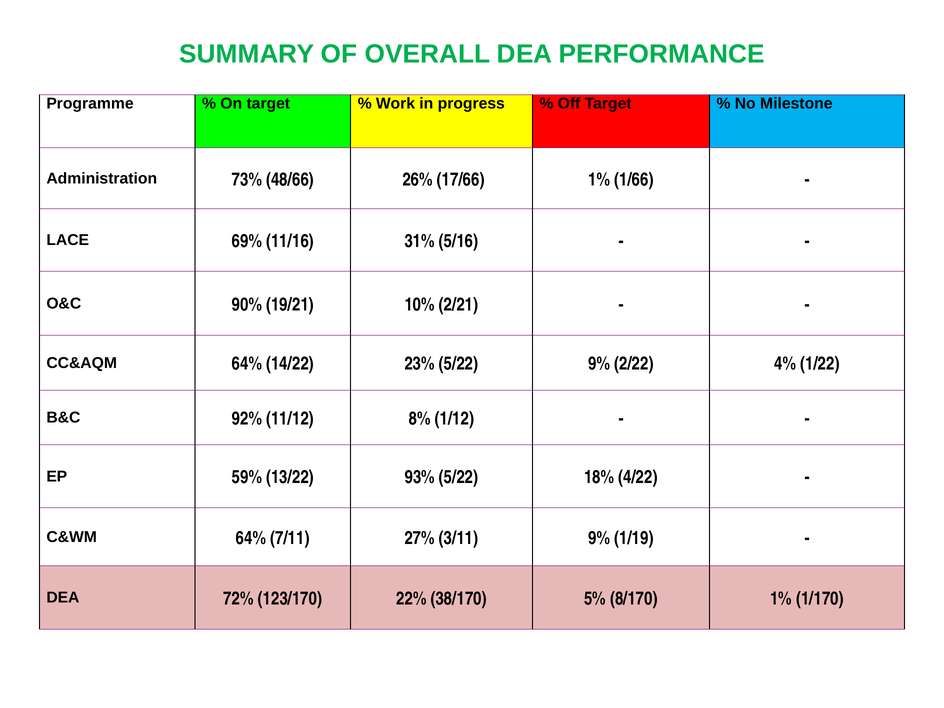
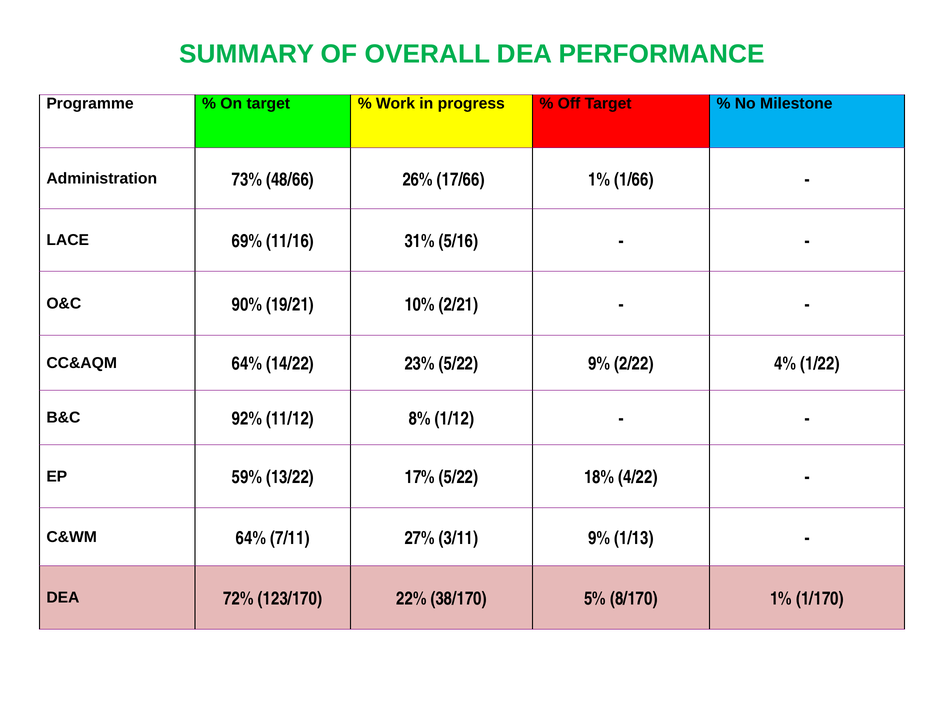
93%: 93% -> 17%
1/19: 1/19 -> 1/13
